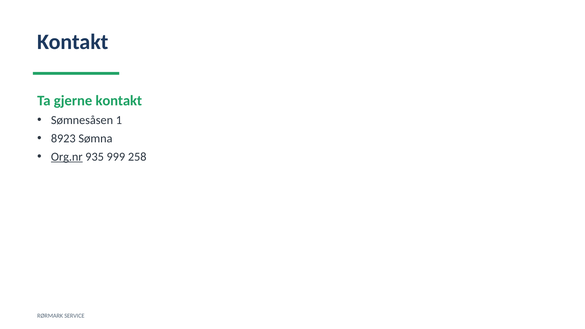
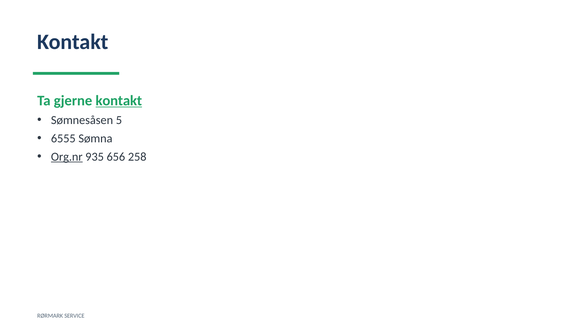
kontakt at (119, 101) underline: none -> present
1: 1 -> 5
8923: 8923 -> 6555
999: 999 -> 656
